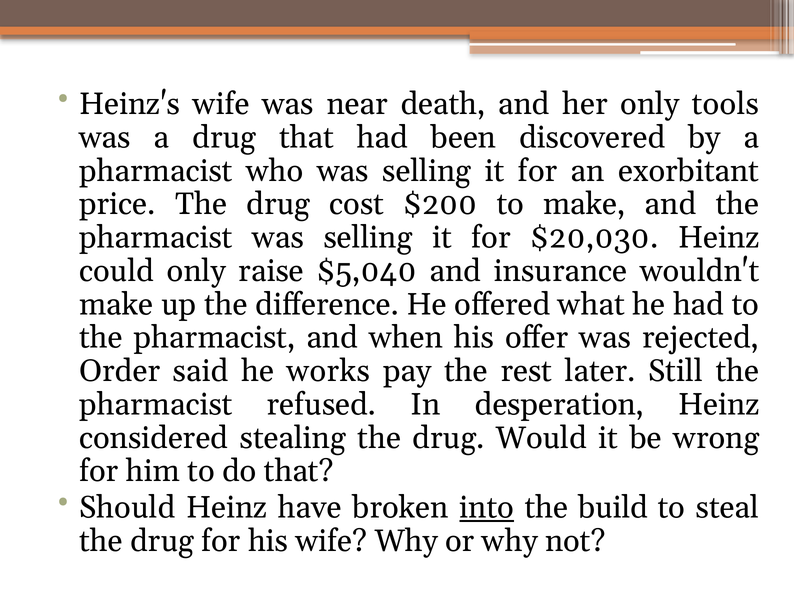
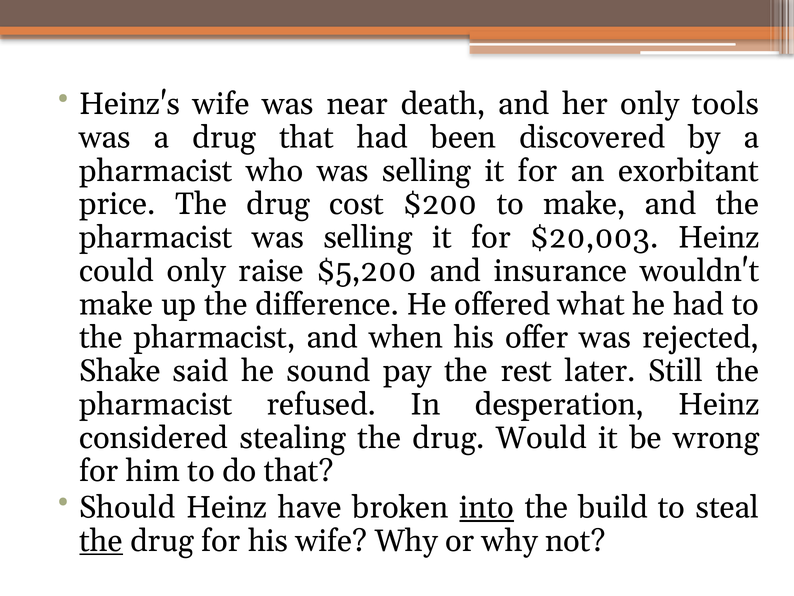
$20,030: $20,030 -> $20,003
$5,040: $5,040 -> $5,200
Order: Order -> Shake
works: works -> sound
the at (101, 541) underline: none -> present
